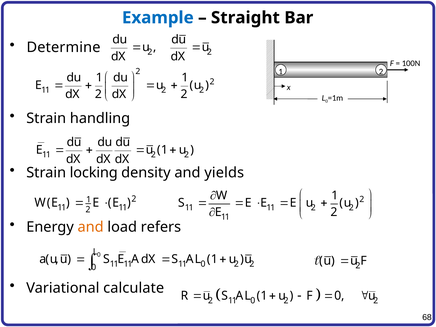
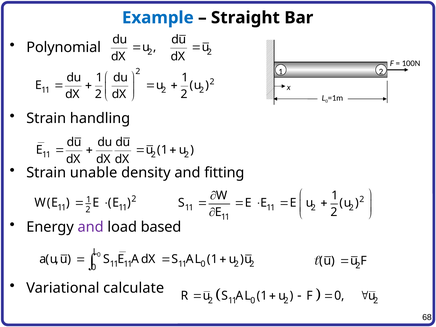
Determine: Determine -> Polynomial
locking: locking -> unable
yields: yields -> fitting
and at (91, 227) colour: orange -> purple
refers: refers -> based
